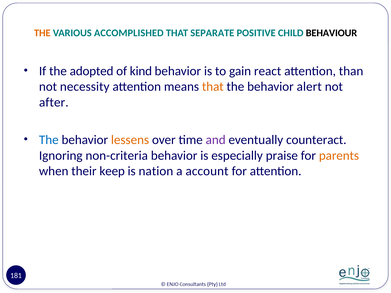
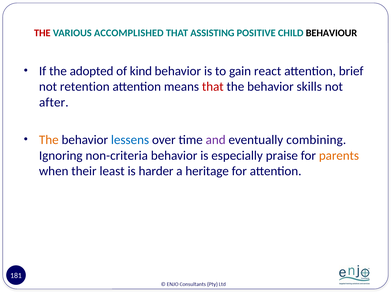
THE at (42, 33) colour: orange -> red
SEPARATE: SEPARATE -> ASSISTING
than: than -> brief
necessity: necessity -> retention
that at (213, 87) colour: orange -> red
alert: alert -> skills
The at (49, 140) colour: blue -> orange
lessens colour: orange -> blue
counteract: counteract -> combining
keep: keep -> least
nation: nation -> harder
account: account -> heritage
